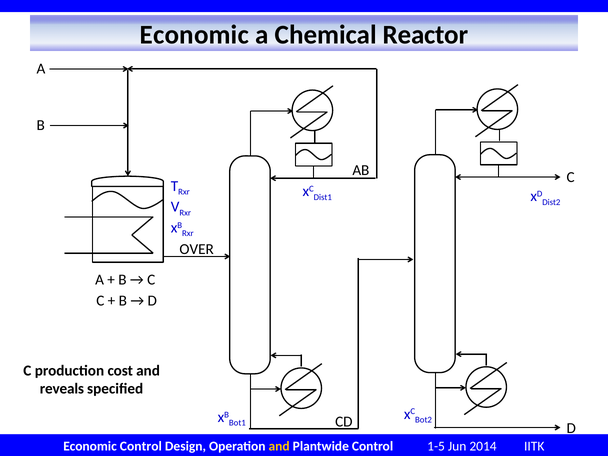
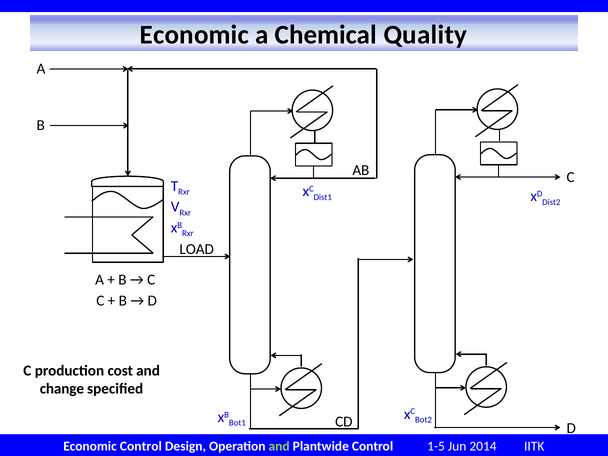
Reactor: Reactor -> Quality
OVER: OVER -> LOAD
reveals: reveals -> change
and at (279, 446) colour: yellow -> light green
